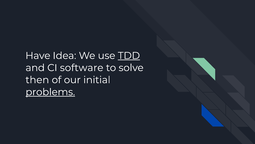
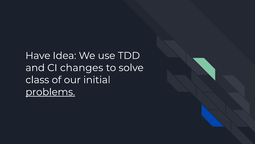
TDD underline: present -> none
software: software -> changes
then: then -> class
